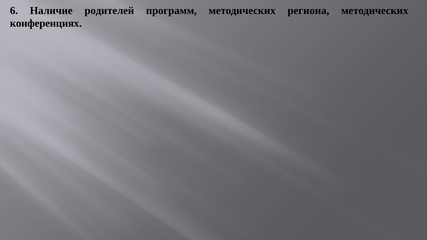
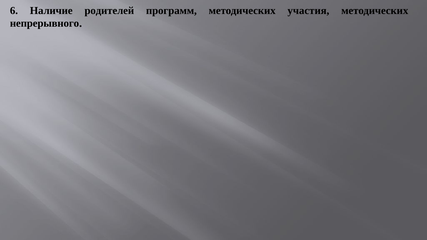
региона: региона -> участия
конференциях: конференциях -> непрерывного
